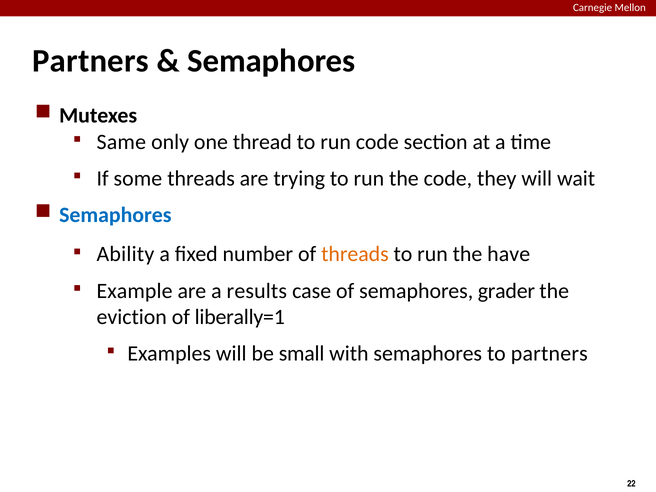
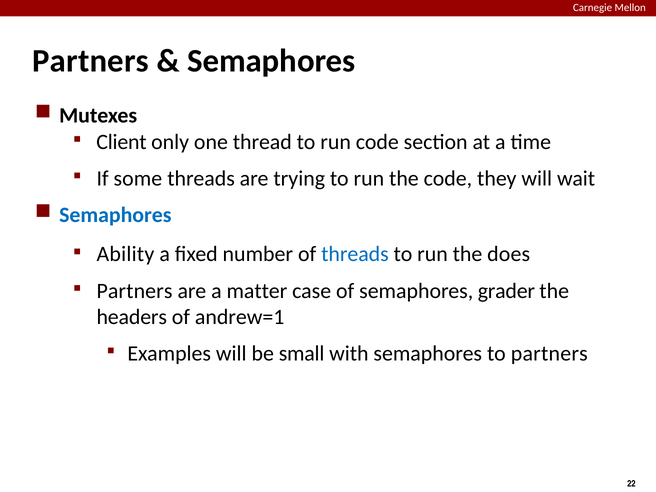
Same: Same -> Client
threads at (355, 254) colour: orange -> blue
have: have -> does
Example at (135, 291): Example -> Partners
results: results -> matter
eviction: eviction -> headers
liberally=1: liberally=1 -> andrew=1
